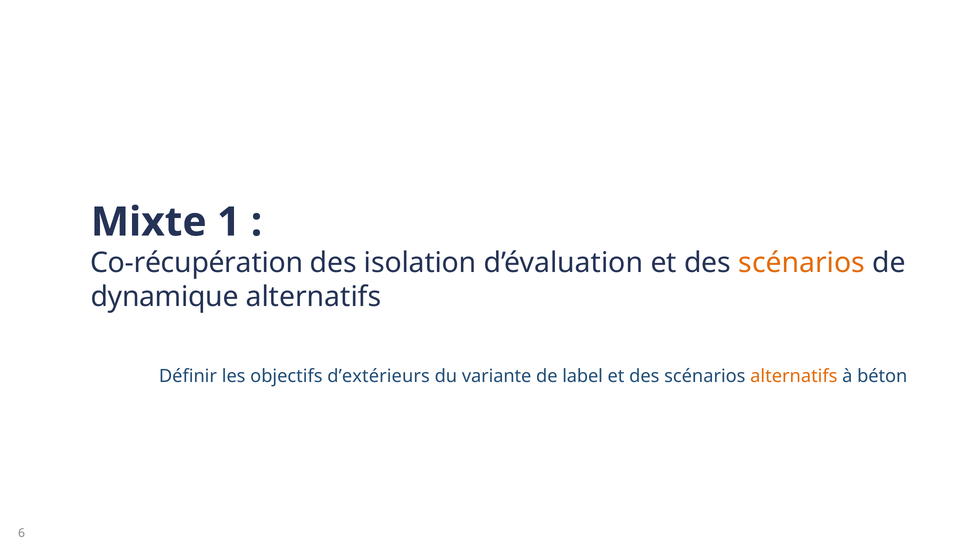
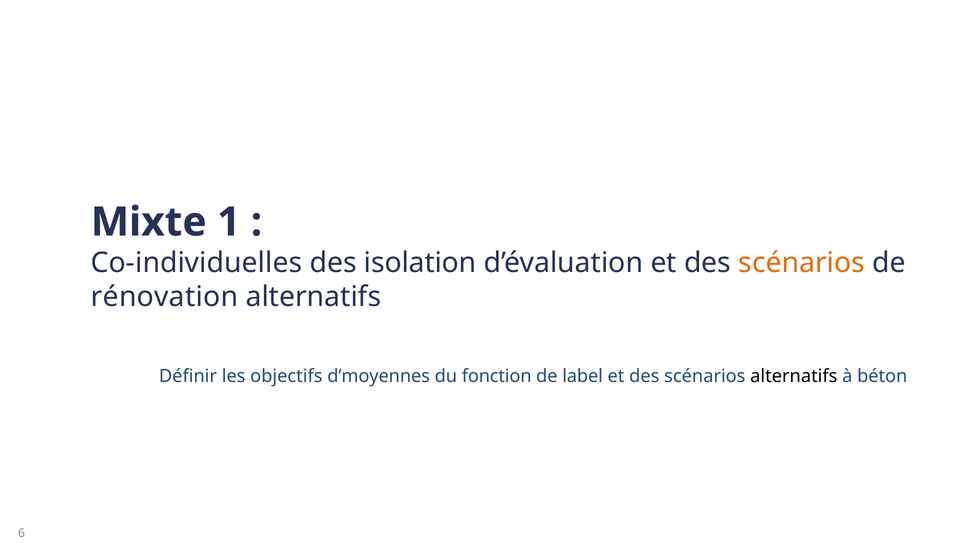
Co-récupération: Co-récupération -> Co-individuelles
dynamique: dynamique -> rénovation
d’extérieurs: d’extérieurs -> d’moyennes
variante: variante -> fonction
alternatifs at (794, 376) colour: orange -> black
